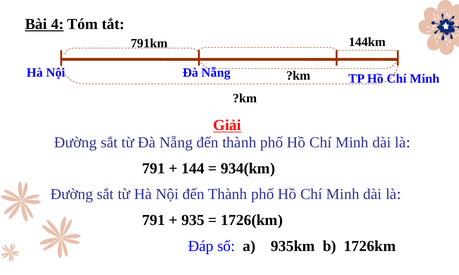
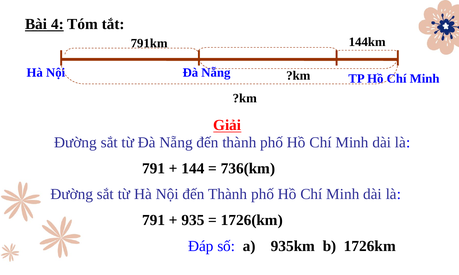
934(km: 934(km -> 736(km
